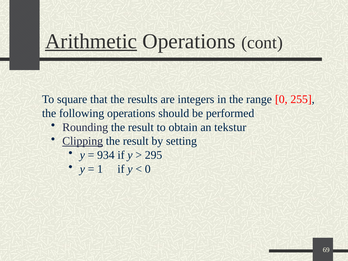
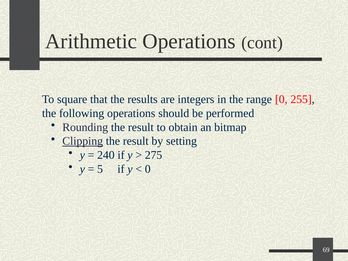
Arithmetic underline: present -> none
tekstur: tekstur -> bitmap
934: 934 -> 240
295: 295 -> 275
1: 1 -> 5
